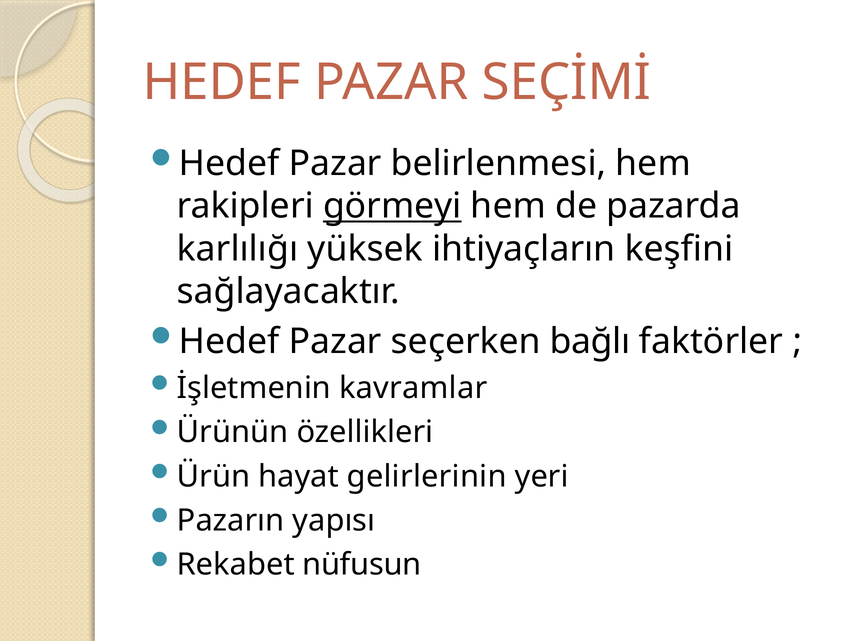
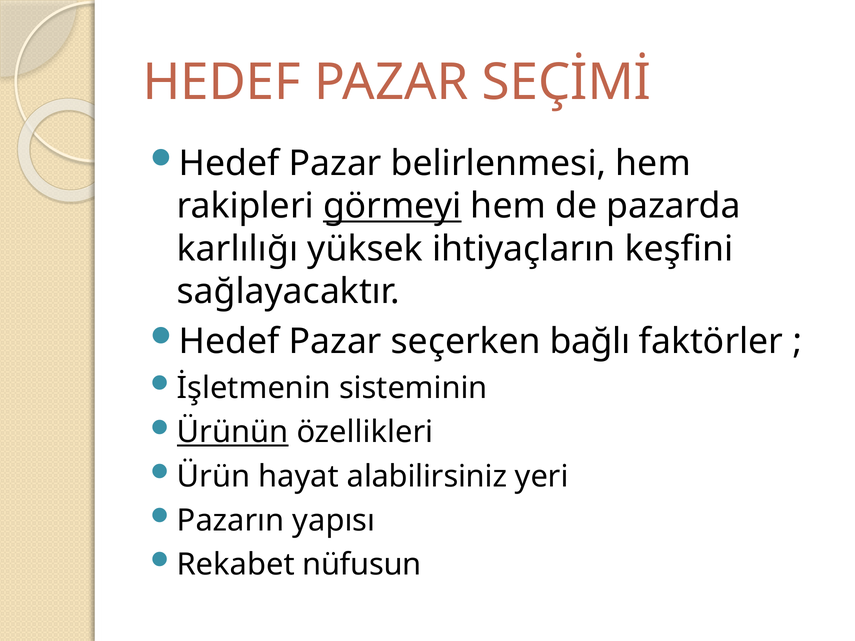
kavramlar: kavramlar -> sisteminin
Ürünün underline: none -> present
gelirlerinin: gelirlerinin -> alabilirsiniz
